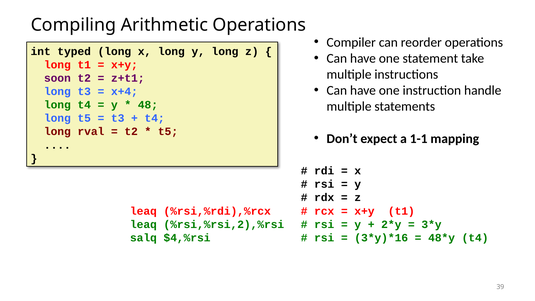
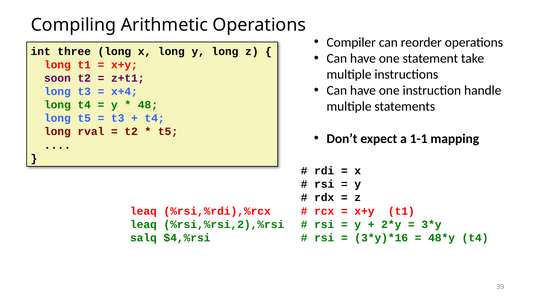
typed: typed -> three
